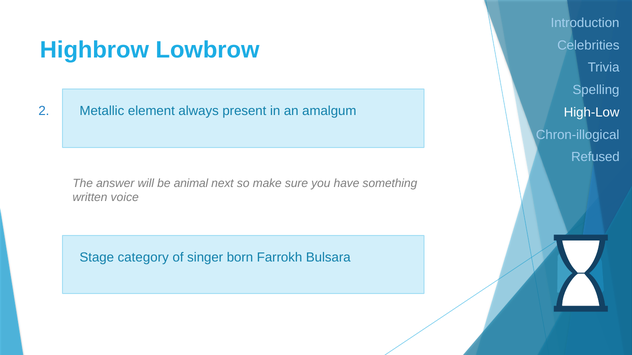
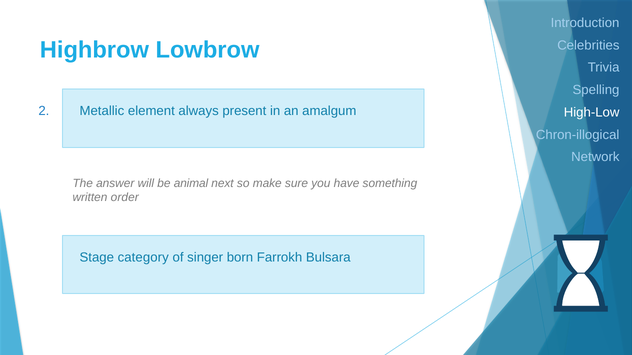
Refused: Refused -> Network
voice: voice -> order
